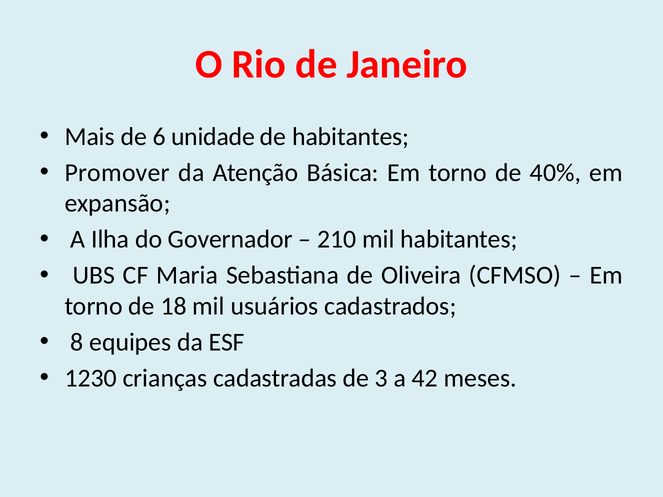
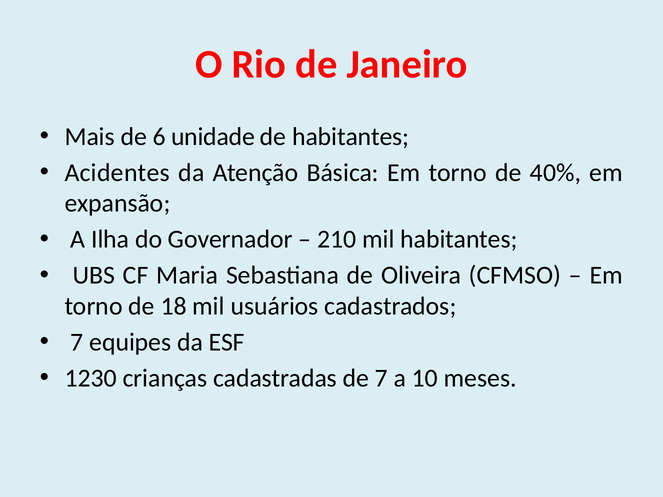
Promover: Promover -> Acidentes
8 at (77, 343): 8 -> 7
de 3: 3 -> 7
42: 42 -> 10
